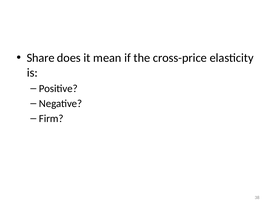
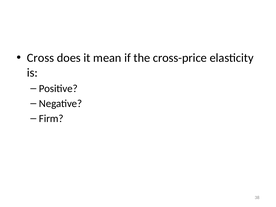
Share: Share -> Cross
